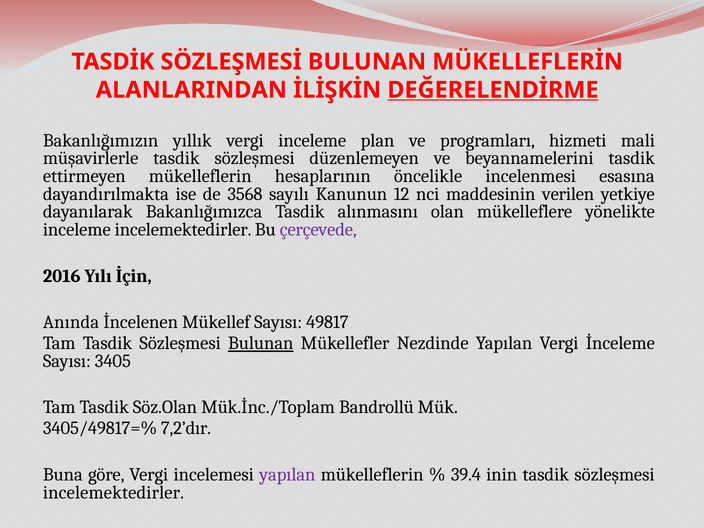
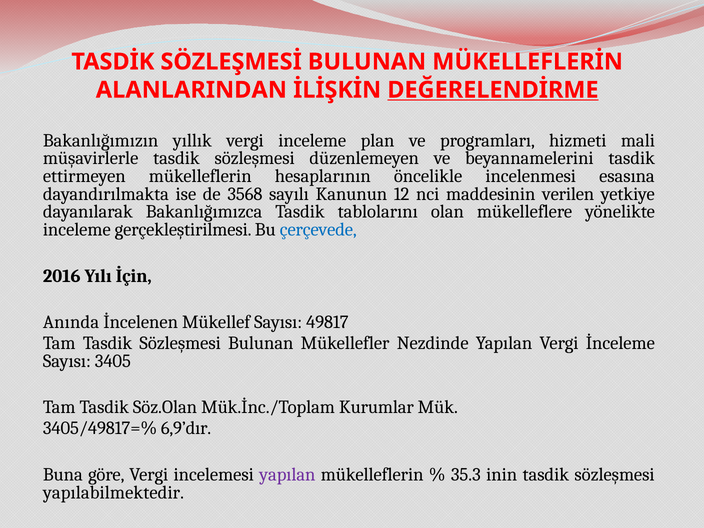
alınmasını: alınmasını -> tablolarını
inceleme incelemektedirler: incelemektedirler -> gerçekleştirilmesi
çerçevede colour: purple -> blue
Bulunan at (261, 343) underline: present -> none
Bandrollü: Bandrollü -> Kurumlar
7,2’dır: 7,2’dır -> 6,9’dır
39.4: 39.4 -> 35.3
incelemektedirler at (113, 492): incelemektedirler -> yapılabilmektedir
